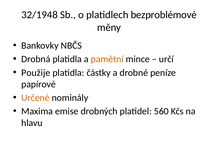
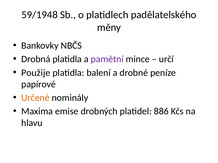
32/1948: 32/1948 -> 59/1948
bezproblémové: bezproblémové -> padělatelského
pamětní colour: orange -> purple
částky: částky -> balení
560: 560 -> 886
